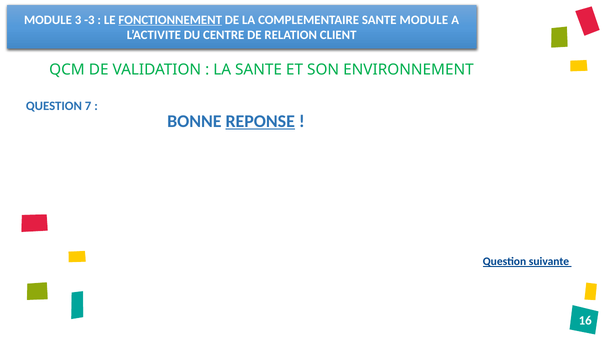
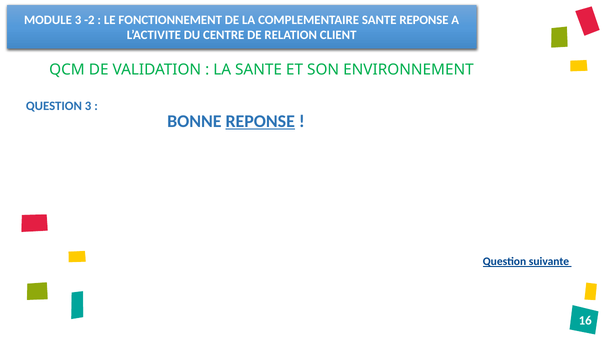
-3: -3 -> -2
FONCTIONNEMENT underline: present -> none
SANTE MODULE: MODULE -> REPONSE
QUESTION 7: 7 -> 3
